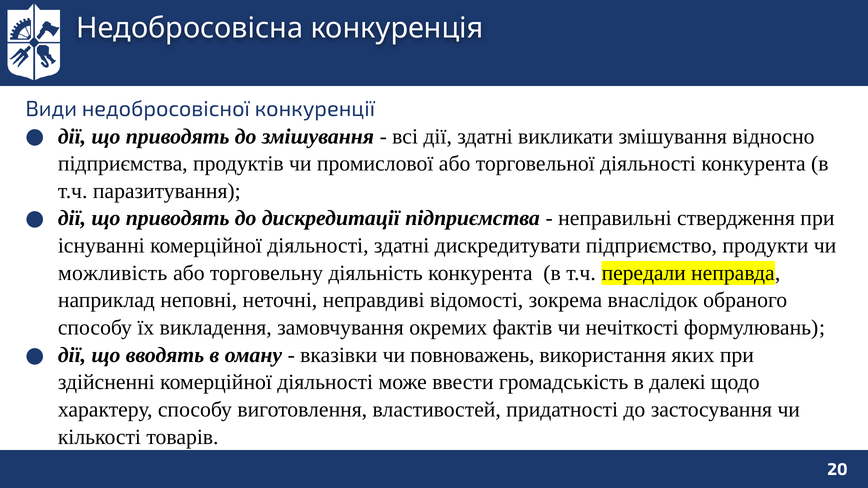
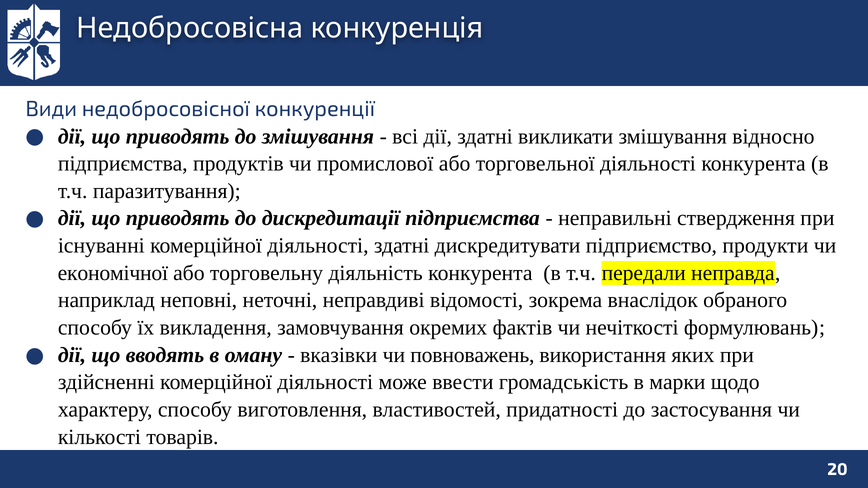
можливість: можливість -> економічної
далекі: далекі -> марки
